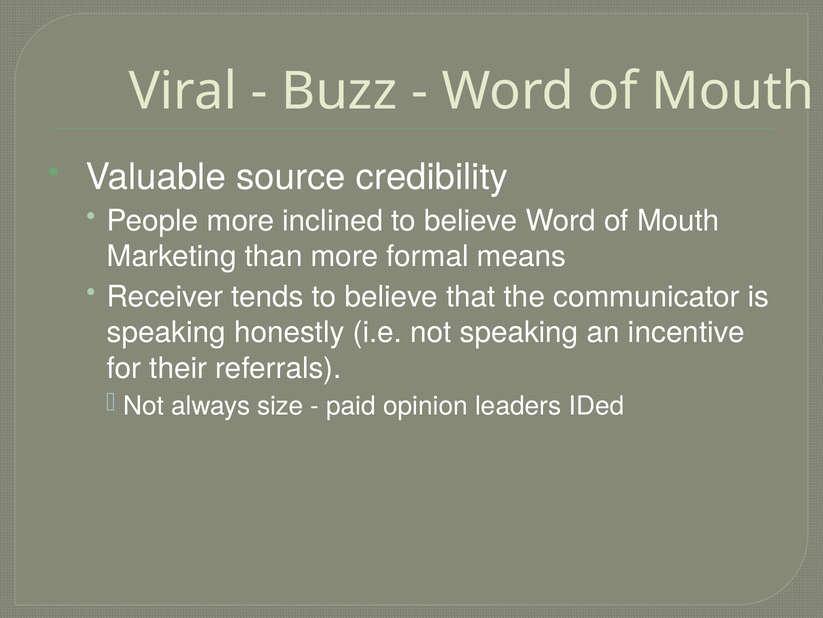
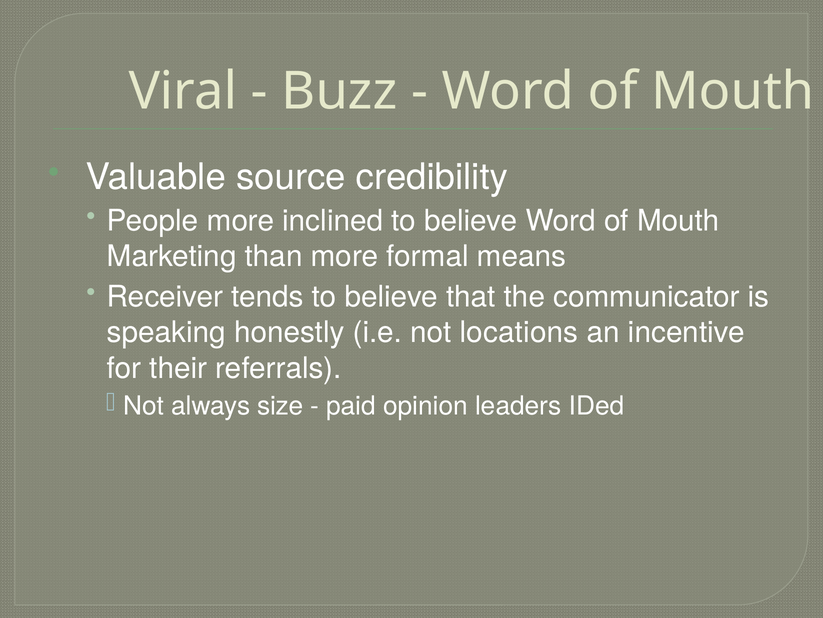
not speaking: speaking -> locations
